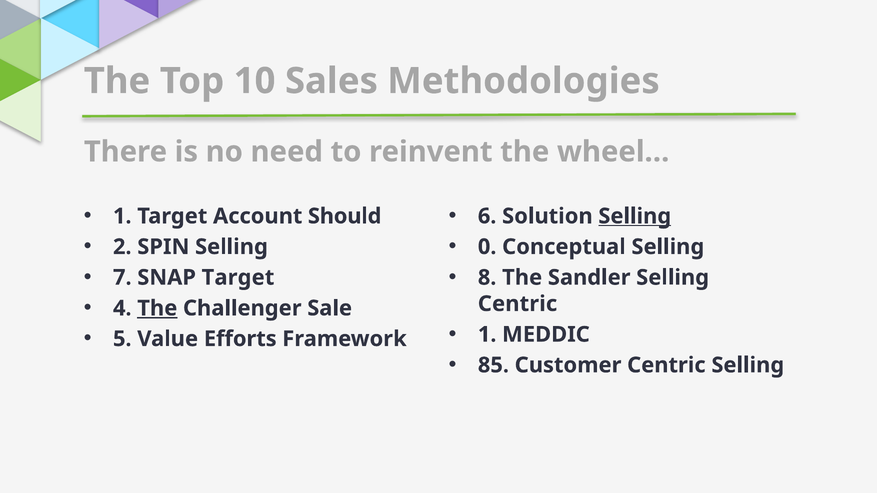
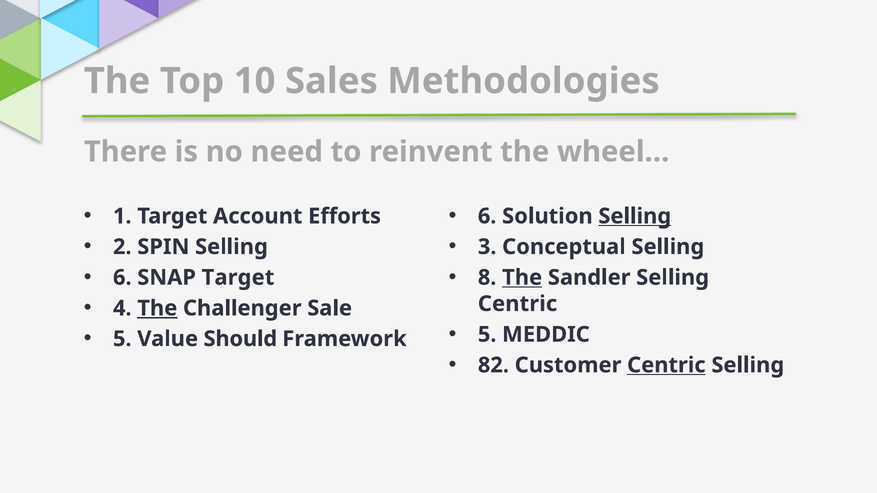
Should: Should -> Efforts
0: 0 -> 3
7 at (122, 278): 7 -> 6
The at (522, 278) underline: none -> present
1 at (487, 335): 1 -> 5
Efforts: Efforts -> Should
85: 85 -> 82
Centric at (666, 365) underline: none -> present
